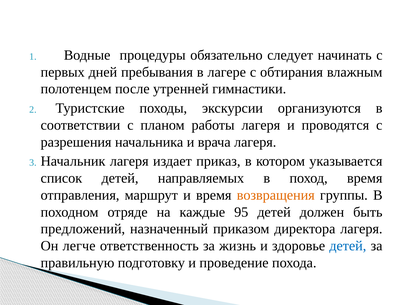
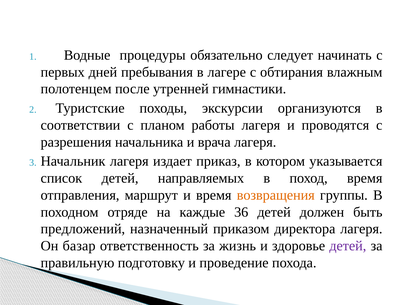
95: 95 -> 36
легче: легче -> базар
детей at (348, 246) colour: blue -> purple
